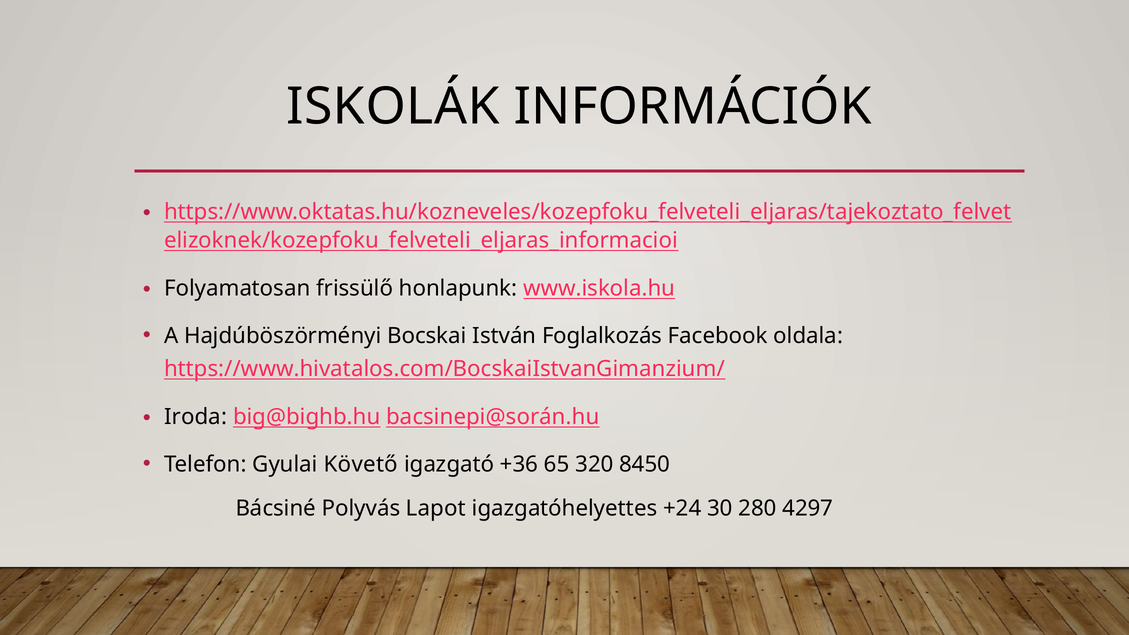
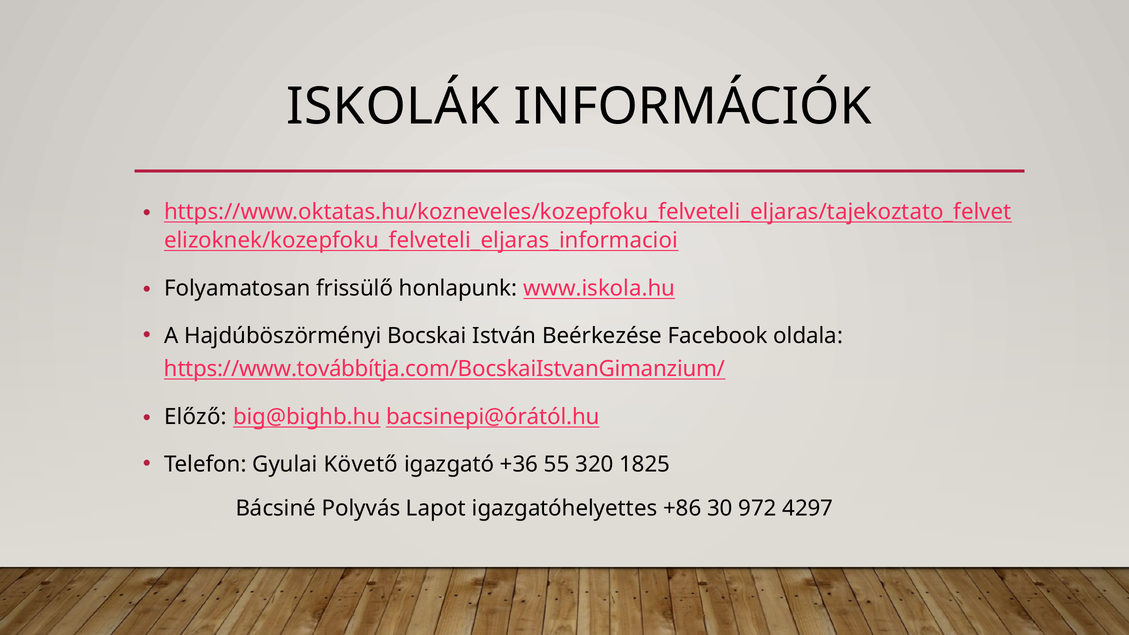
Foglalkozás: Foglalkozás -> Beérkezése
https://www.hivatalos.com/BocskaiIstvanGimanzium/: https://www.hivatalos.com/BocskaiIstvanGimanzium/ -> https://www.továbbítja.com/BocskaiIstvanGimanzium/
Iroda: Iroda -> Előző
bacsinepi@során.hu: bacsinepi@során.hu -> bacsinepi@órától.hu
65: 65 -> 55
8450: 8450 -> 1825
+24: +24 -> +86
280: 280 -> 972
